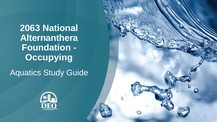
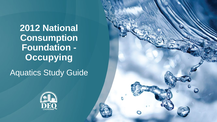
2063: 2063 -> 2012
Alternanthera: Alternanthera -> Consumption
